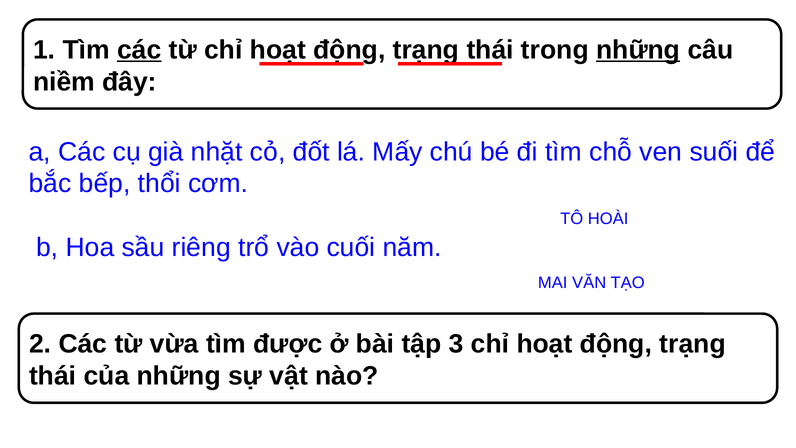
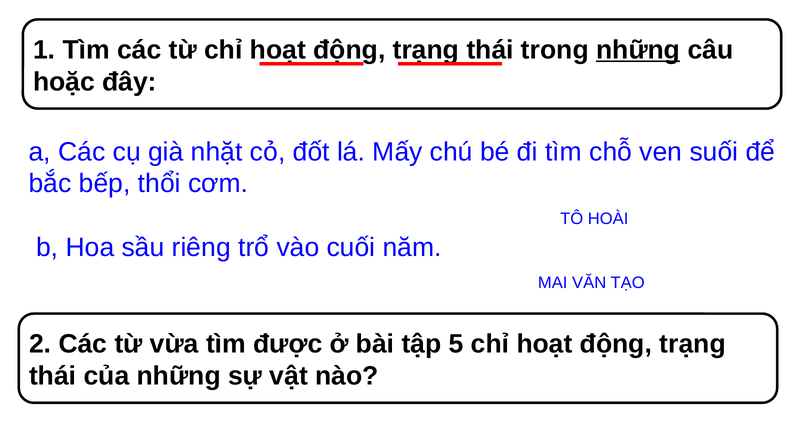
các at (139, 50) underline: present -> none
niềm: niềm -> hoặc
3: 3 -> 5
